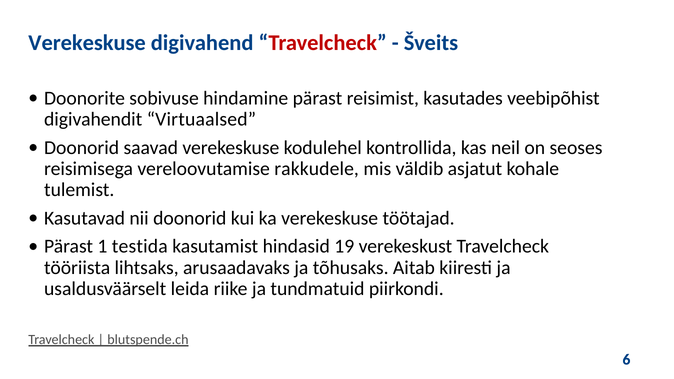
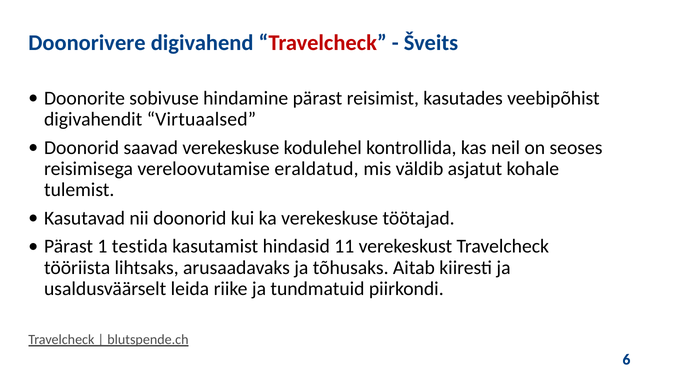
Verekeskuse at (87, 43): Verekeskuse -> Doonorivere
rakkudele: rakkudele -> eraldatud
19: 19 -> 11
